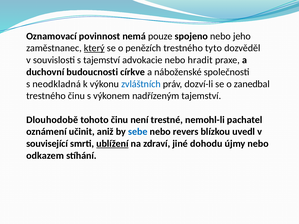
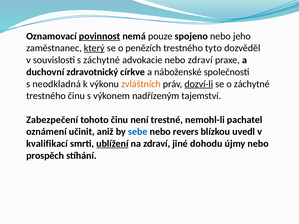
povinnost underline: none -> present
s tajemství: tajemství -> záchytné
nebo hradit: hradit -> zdraví
budoucnosti: budoucnosti -> zdravotnický
zvláštních colour: blue -> orange
dozví-li underline: none -> present
o zanedbal: zanedbal -> záchytné
Dlouhodobě: Dlouhodobě -> Zabezpečení
související: související -> kvalifikací
odkazem: odkazem -> prospěch
